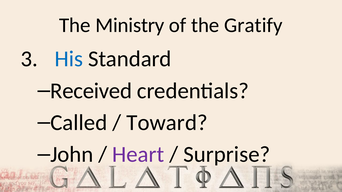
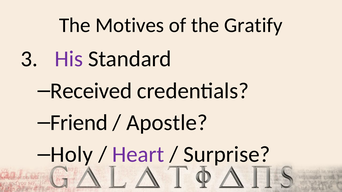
Ministry: Ministry -> Motives
His colour: blue -> purple
Called: Called -> Friend
Toward: Toward -> Apostle
John: John -> Holy
